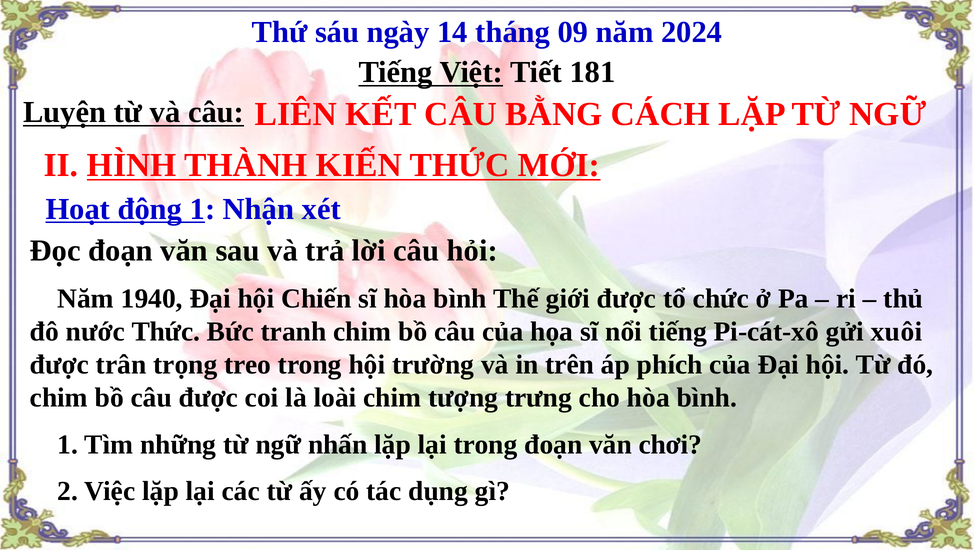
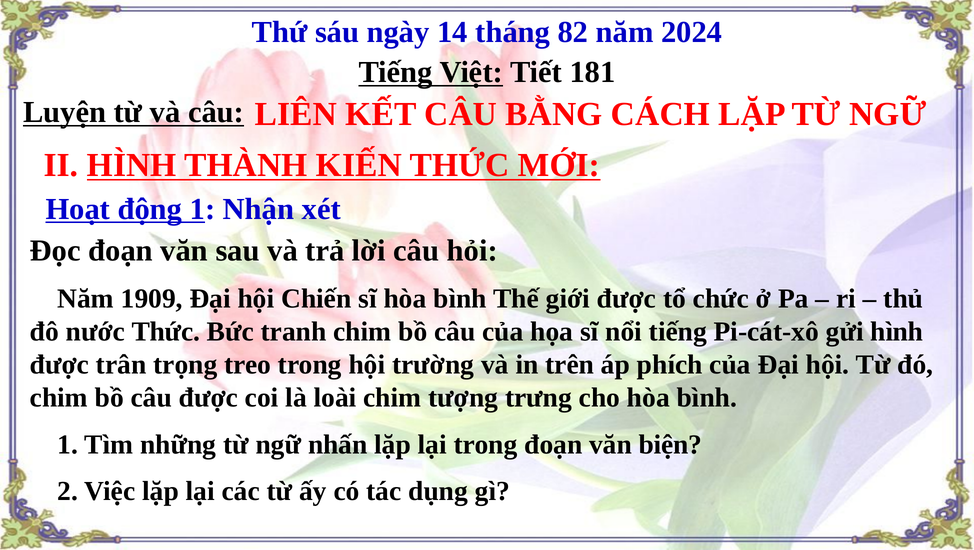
09: 09 -> 82
1940: 1940 -> 1909
gửi xuôi: xuôi -> hình
chơi: chơi -> biện
